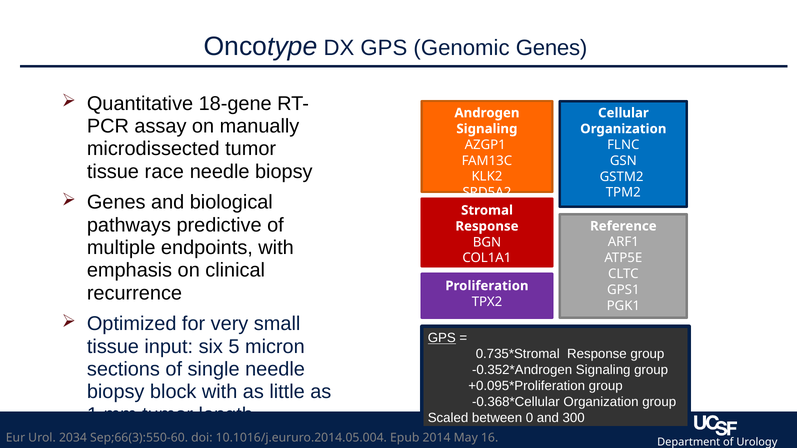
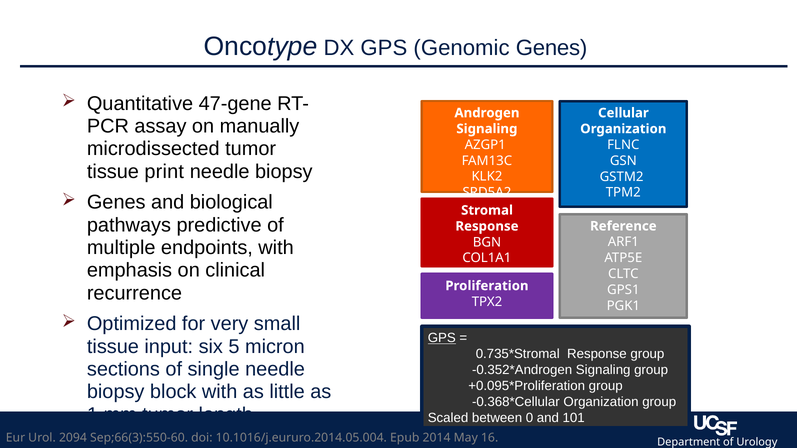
18-gene: 18-gene -> 47-gene
race: race -> print
300: 300 -> 101
2034: 2034 -> 2094
